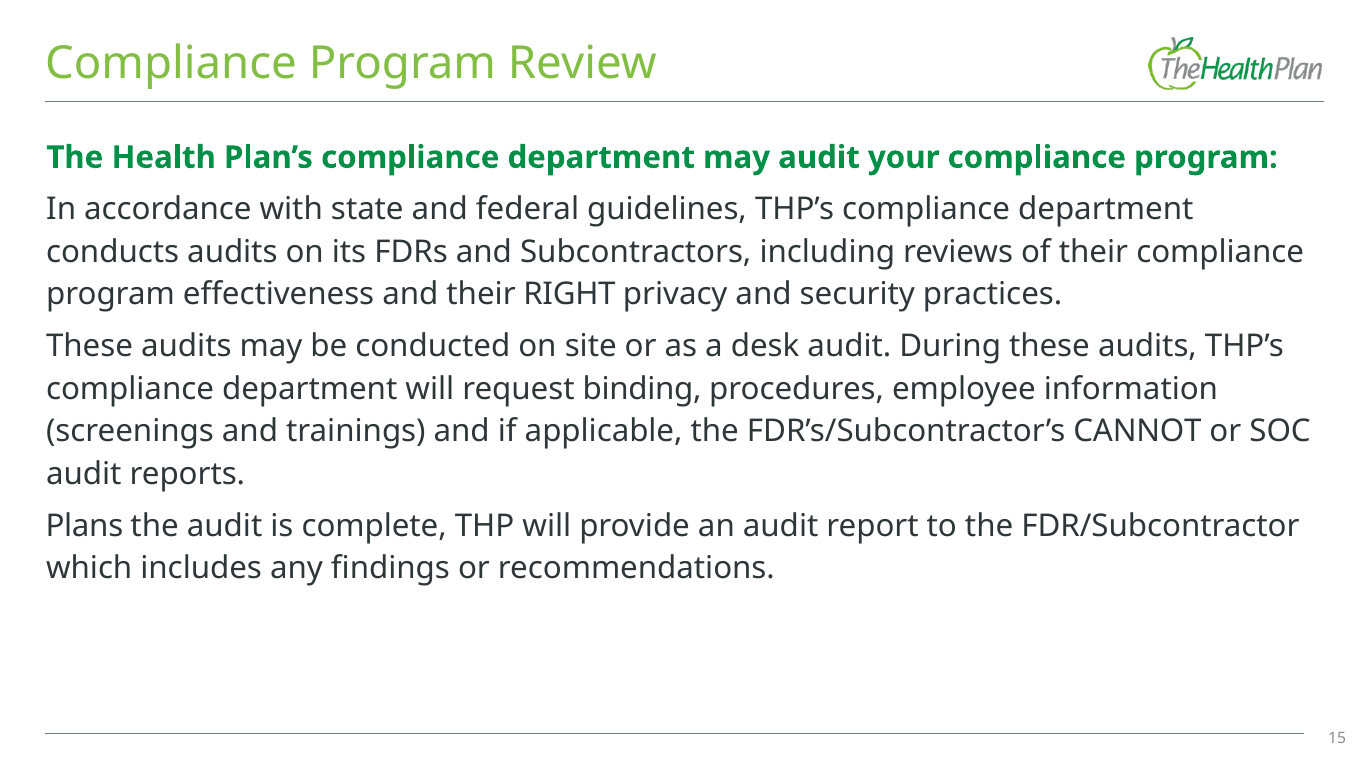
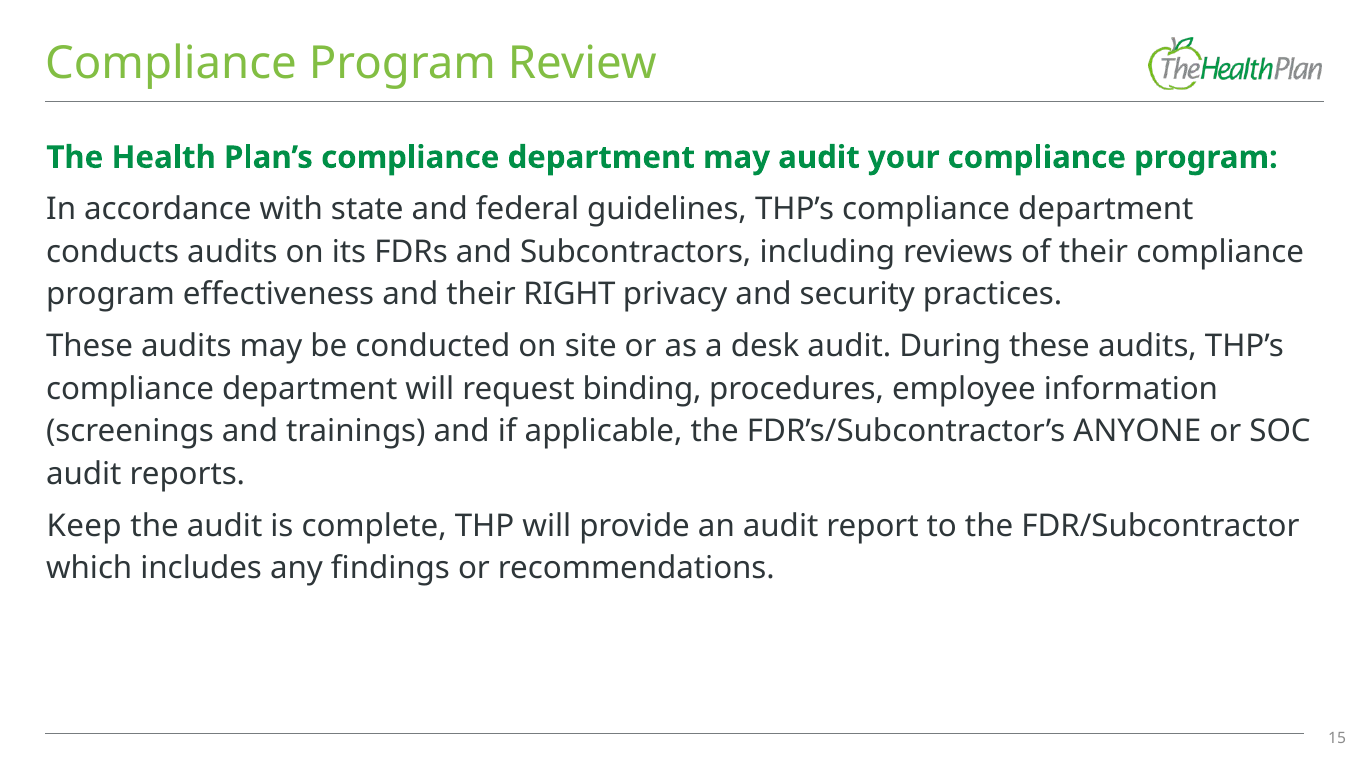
CANNOT: CANNOT -> ANYONE
Plans: Plans -> Keep
